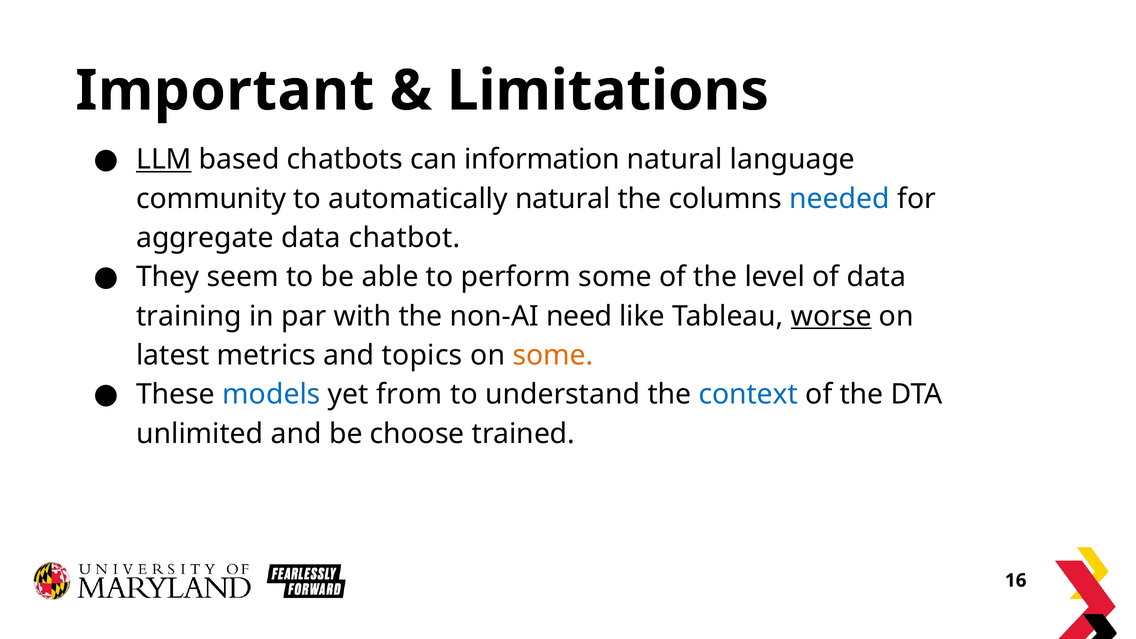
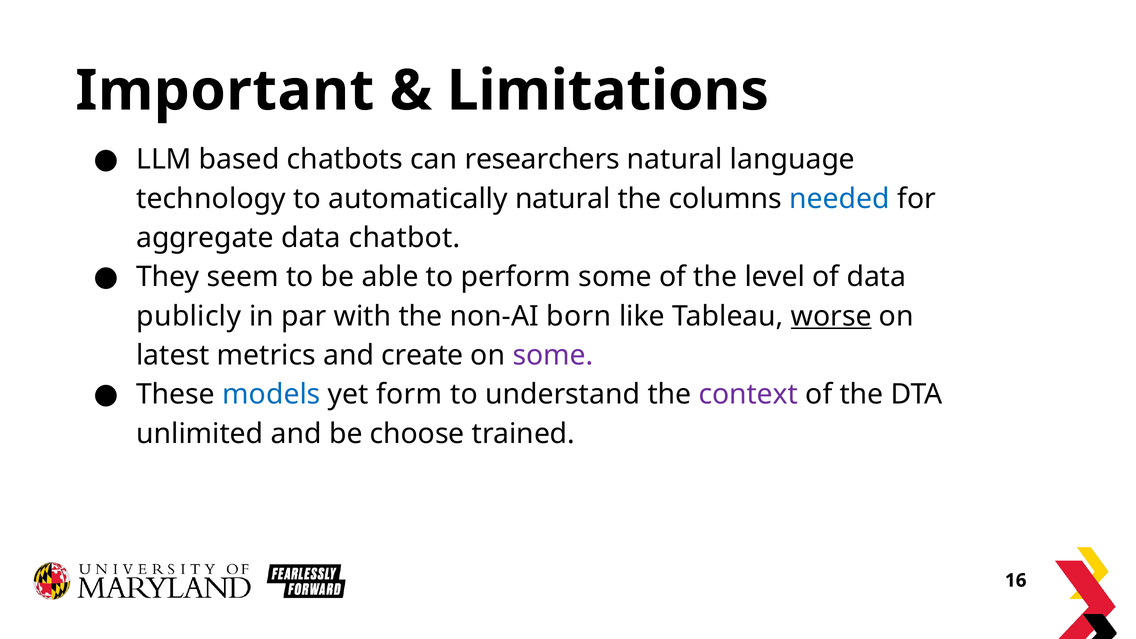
LLM underline: present -> none
information: information -> researchers
community: community -> technology
training: training -> publicly
need: need -> born
topics: topics -> create
some at (553, 355) colour: orange -> purple
from: from -> form
context colour: blue -> purple
